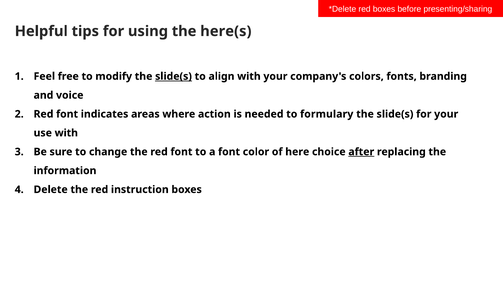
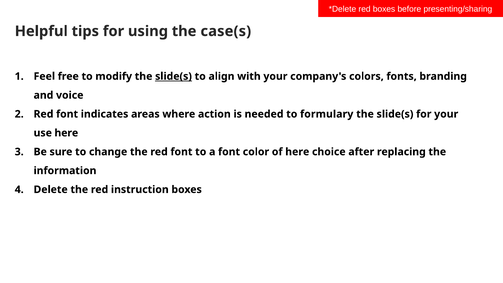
here(s: here(s -> case(s
use with: with -> here
after underline: present -> none
